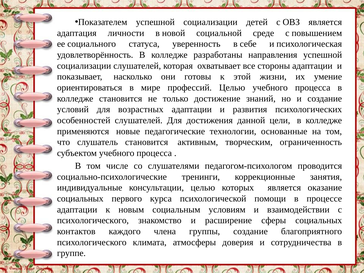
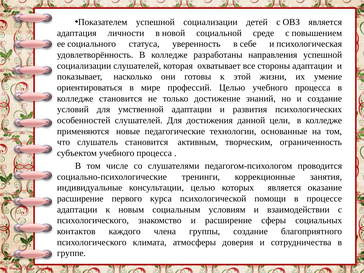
возрастных: возрастных -> умственной
социальных at (80, 199): социальных -> расширение
